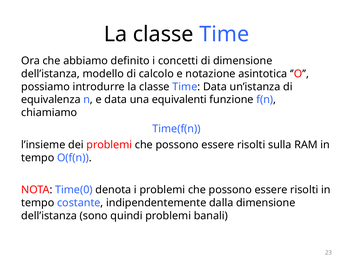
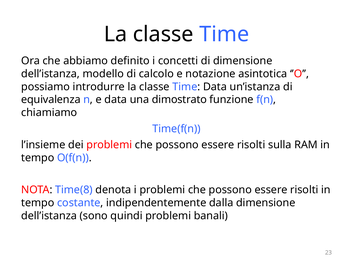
equivalenti: equivalenti -> dimostrato
Time(0: Time(0 -> Time(8
